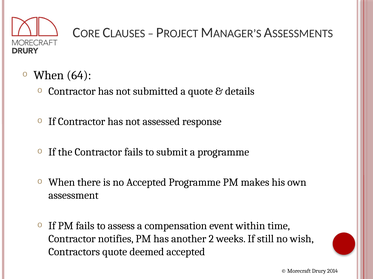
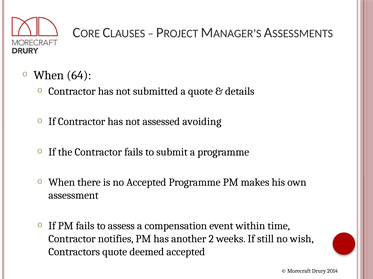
response: response -> avoiding
